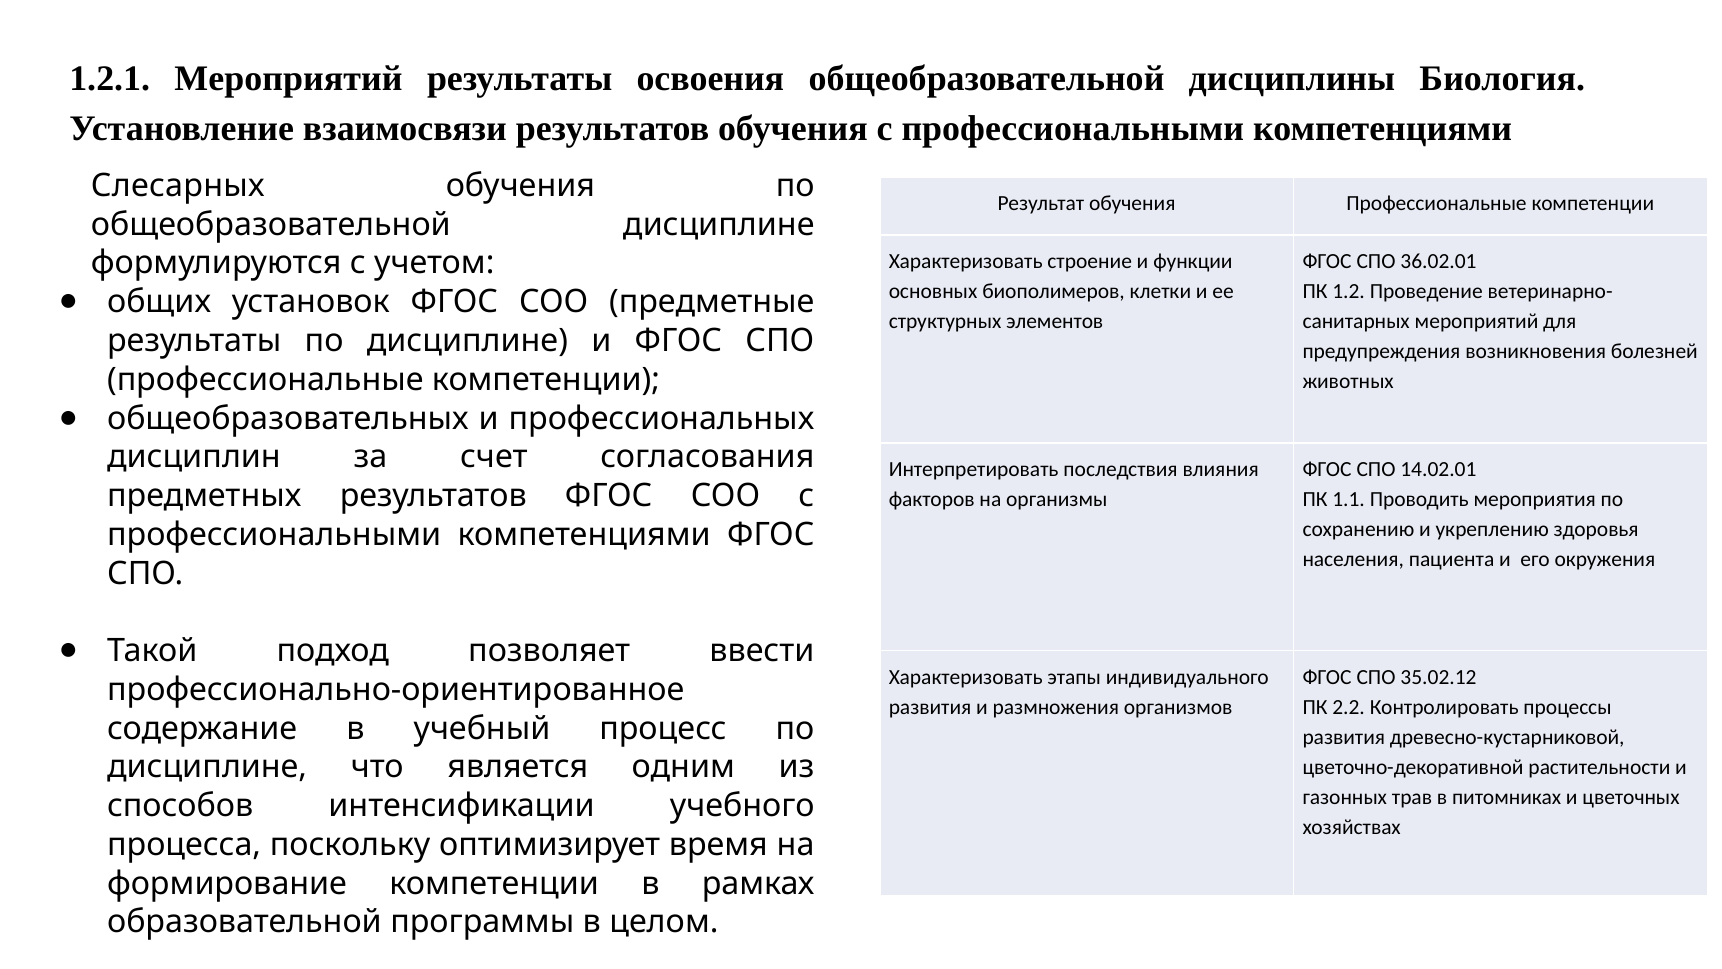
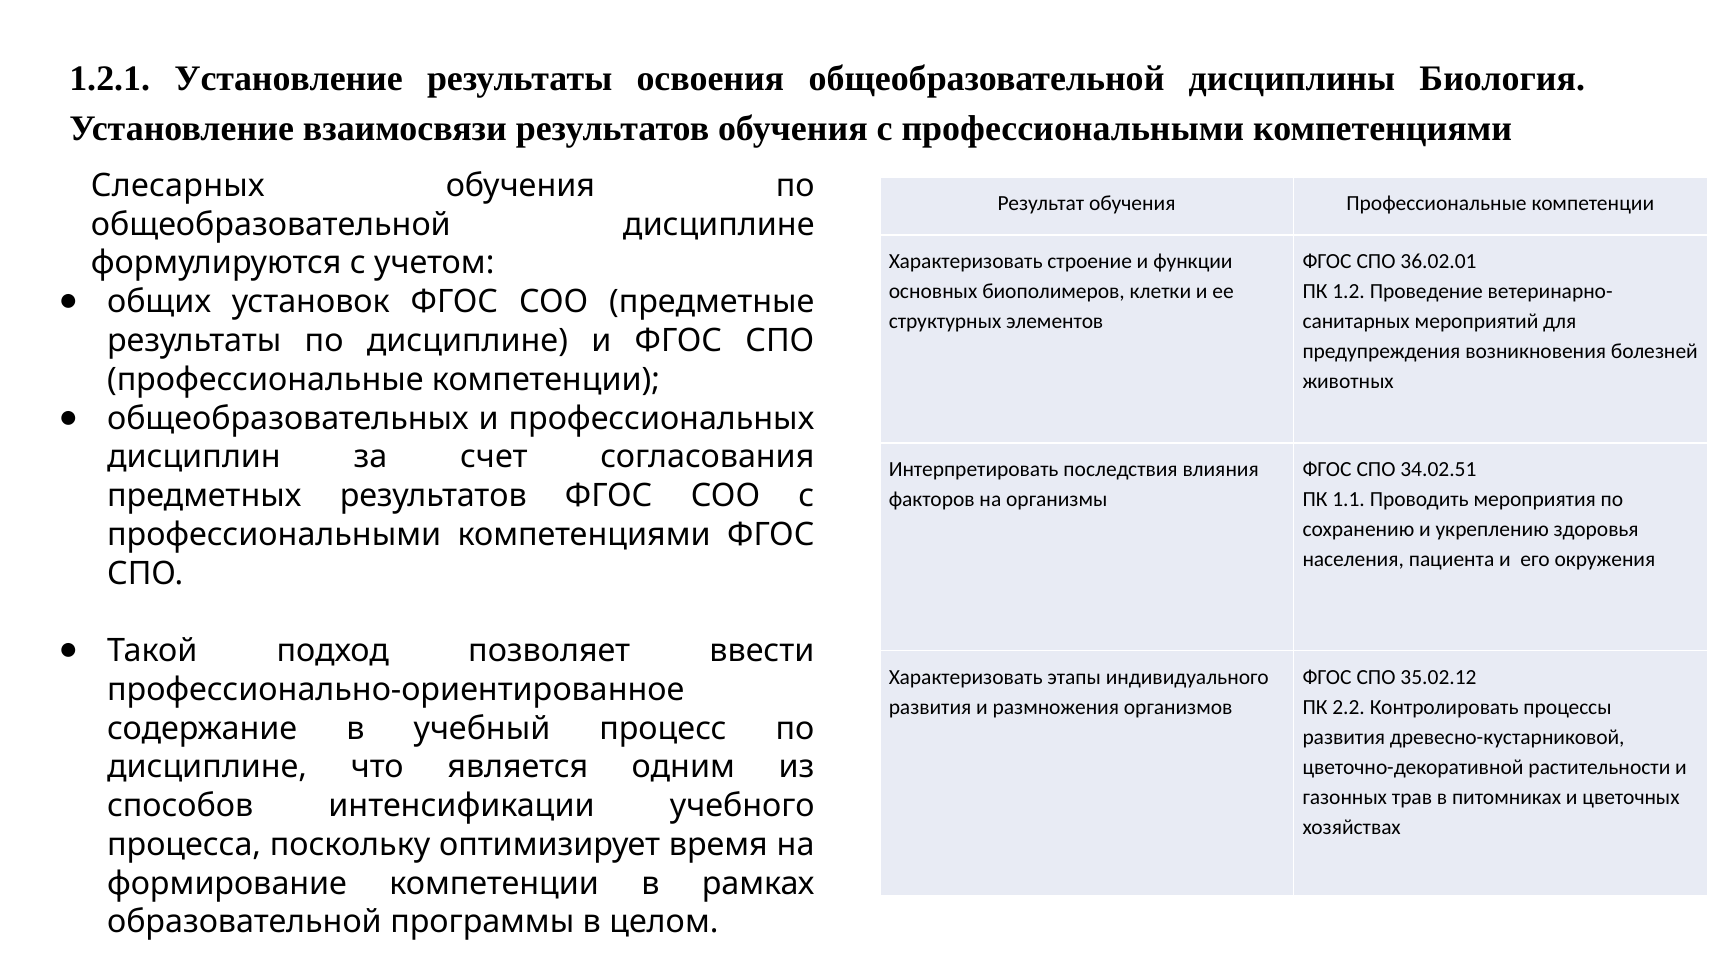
1.2.1 Мероприятий: Мероприятий -> Установление
14.02.01: 14.02.01 -> 34.02.51
